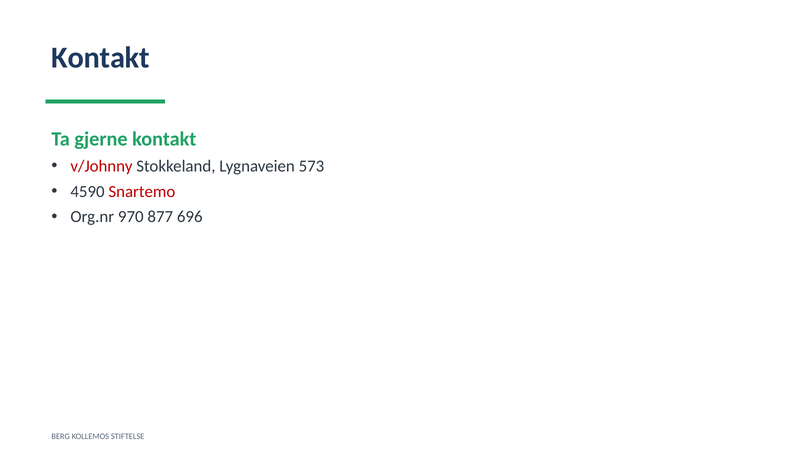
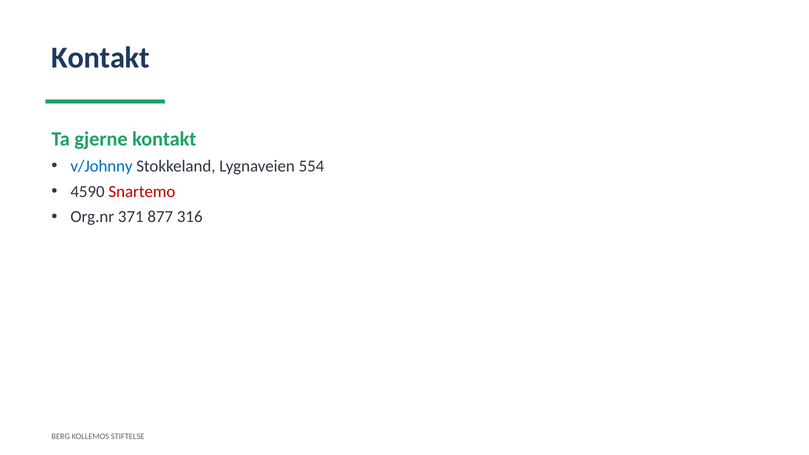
v/Johnny colour: red -> blue
573: 573 -> 554
970: 970 -> 371
696: 696 -> 316
